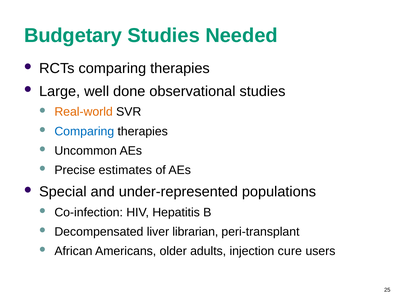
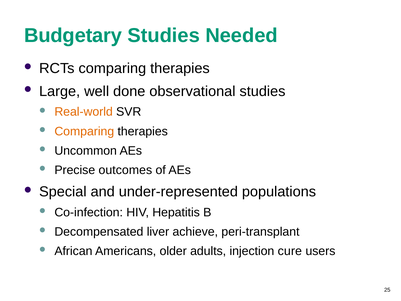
Comparing at (84, 131) colour: blue -> orange
estimates: estimates -> outcomes
librarian: librarian -> achieve
